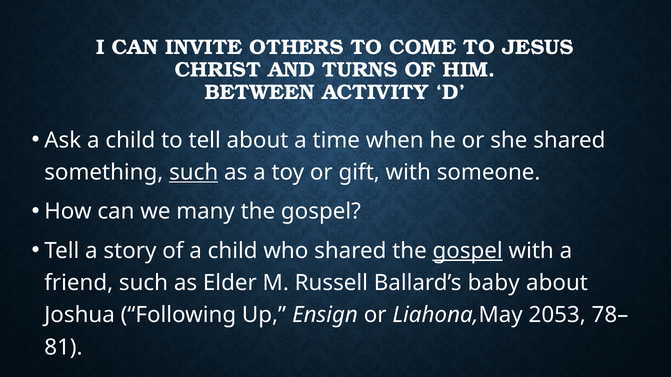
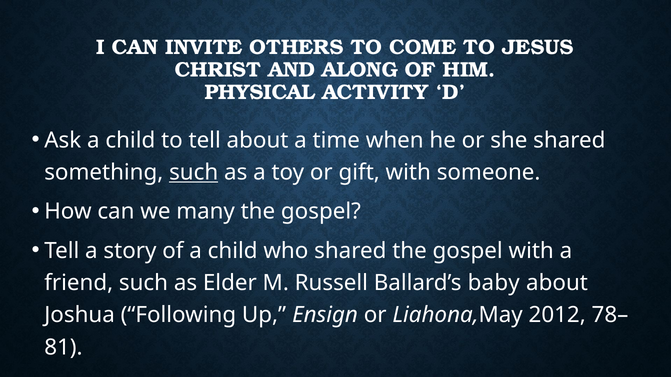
TURNS: TURNS -> ALONG
BETWEEN: BETWEEN -> PHYSICAL
gospel at (468, 251) underline: present -> none
2053: 2053 -> 2012
